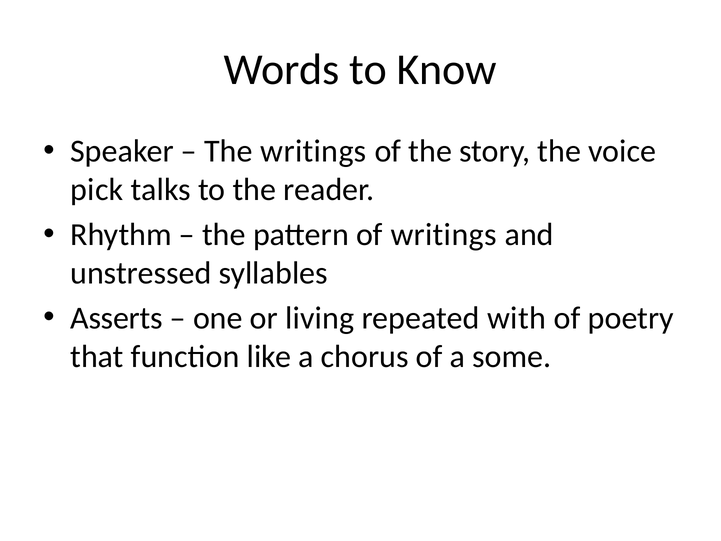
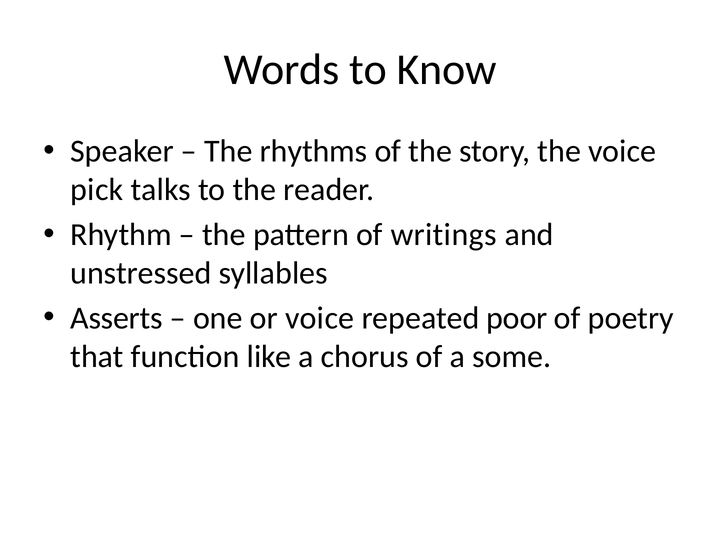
The writings: writings -> rhythms
or living: living -> voice
with: with -> poor
